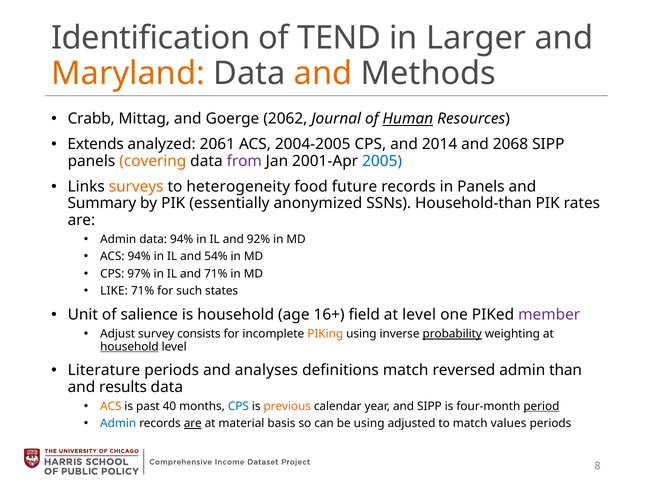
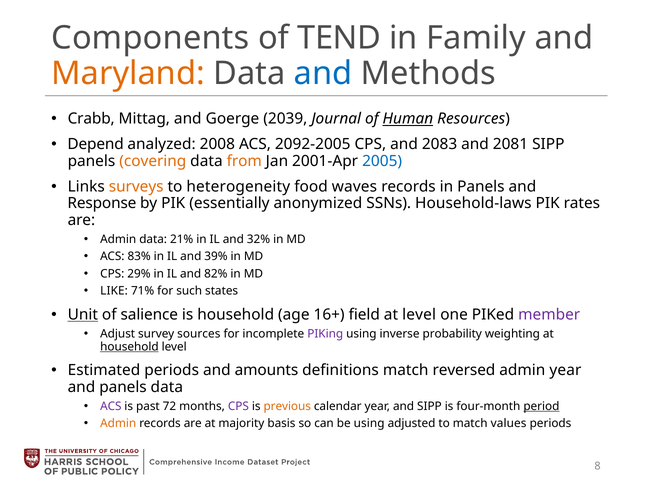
Identification: Identification -> Components
Larger: Larger -> Family
and at (323, 73) colour: orange -> blue
2062: 2062 -> 2039
Extends: Extends -> Depend
2061: 2061 -> 2008
2004-2005: 2004-2005 -> 2092-2005
2014: 2014 -> 2083
2068: 2068 -> 2081
from colour: purple -> orange
future: future -> waves
Summary: Summary -> Response
Household-than: Household-than -> Household-laws
data 94%: 94% -> 21%
92%: 92% -> 32%
ACS 94%: 94% -> 83%
54%: 54% -> 39%
97%: 97% -> 29%
and 71%: 71% -> 82%
Unit underline: none -> present
consists: consists -> sources
PIKing colour: orange -> purple
probability underline: present -> none
Literature: Literature -> Estimated
analyses: analyses -> amounts
admin than: than -> year
and results: results -> panels
ACS at (111, 406) colour: orange -> purple
40: 40 -> 72
CPS at (238, 406) colour: blue -> purple
Admin at (118, 423) colour: blue -> orange
are at (193, 423) underline: present -> none
material: material -> majority
